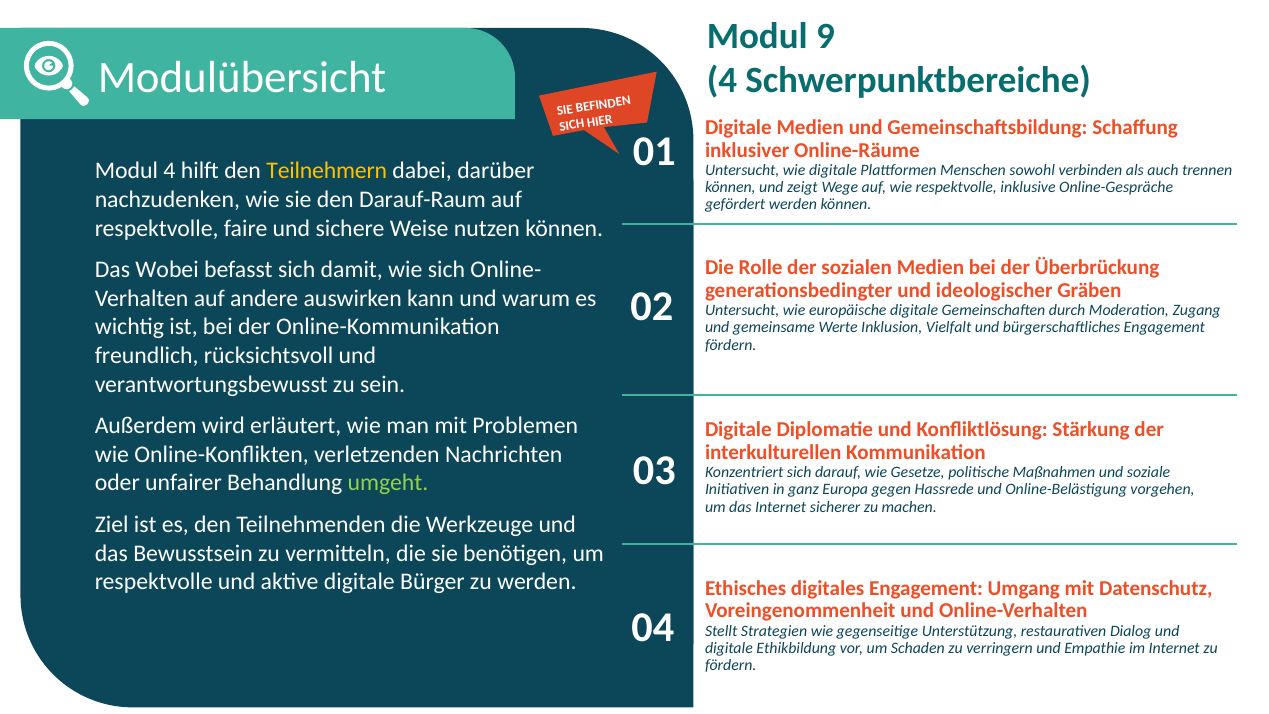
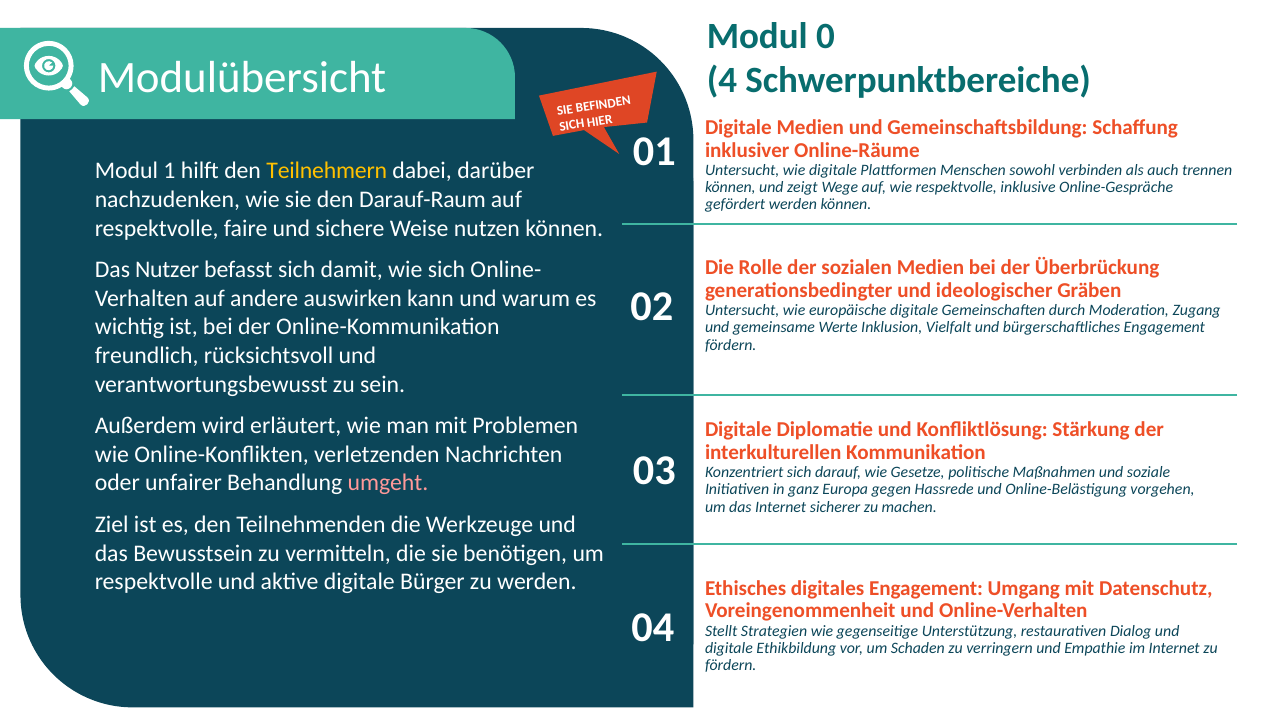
9: 9 -> 0
Modul 4: 4 -> 1
Wobei: Wobei -> Nutzer
umgeht colour: light green -> pink
